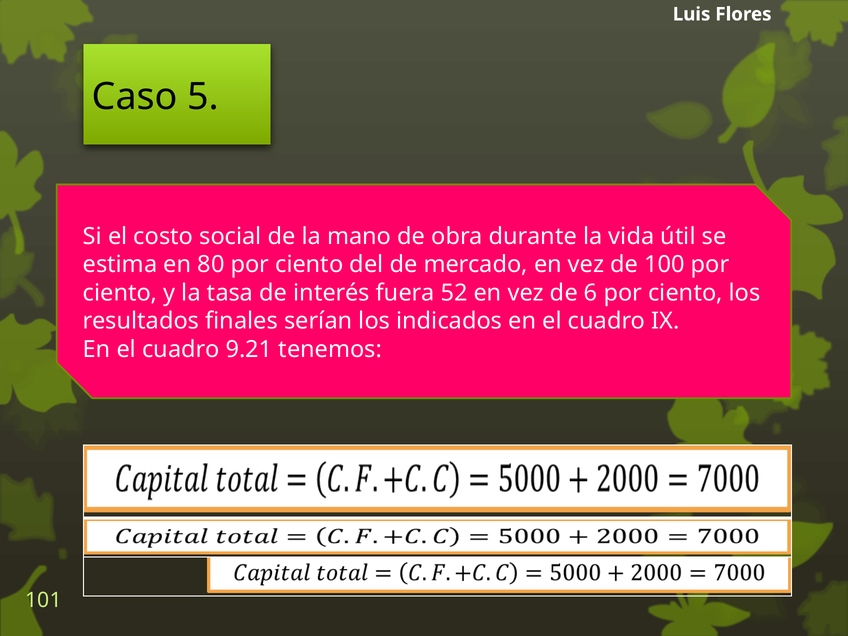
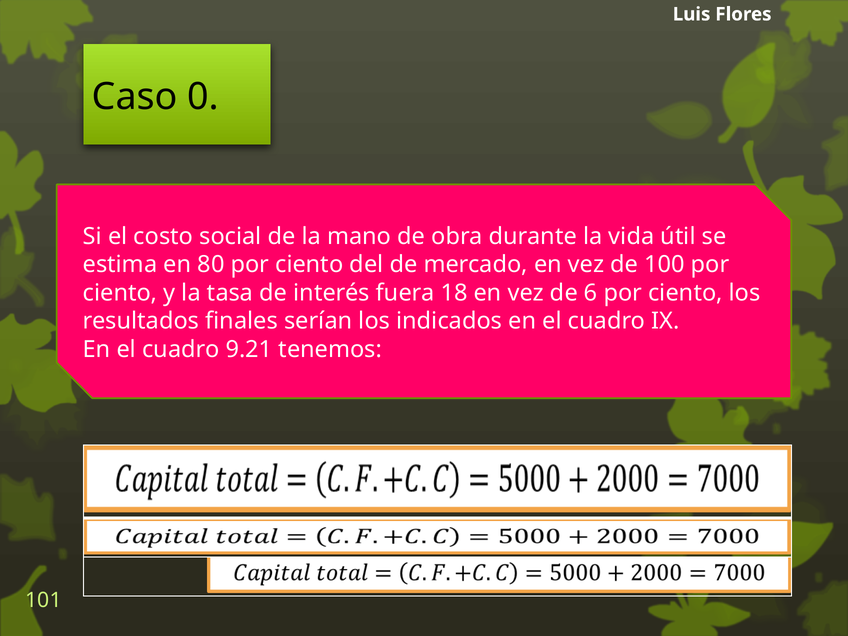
5: 5 -> 0
52: 52 -> 18
